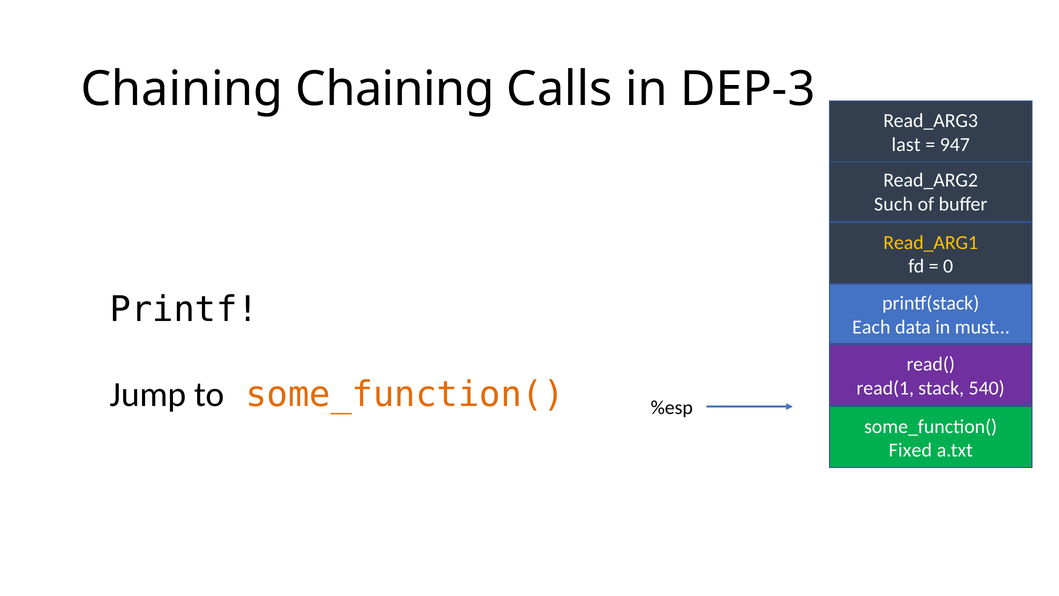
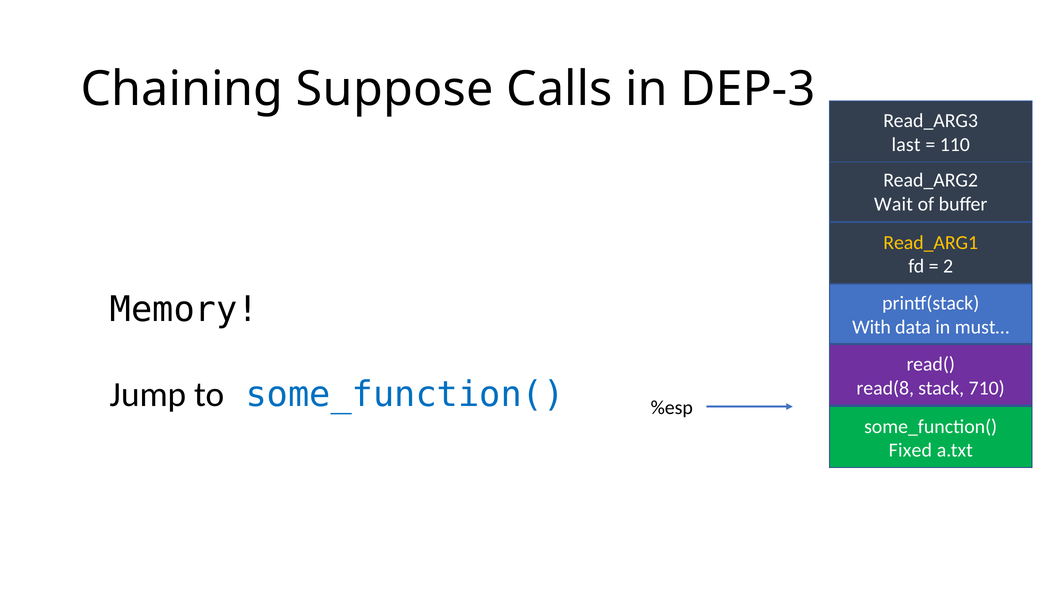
Chaining Chaining: Chaining -> Suppose
947: 947 -> 110
Such: Such -> Wait
0: 0 -> 2
Printf: Printf -> Memory
Each: Each -> With
read(1: read(1 -> read(8
540: 540 -> 710
some_function( at (405, 394) colour: orange -> blue
